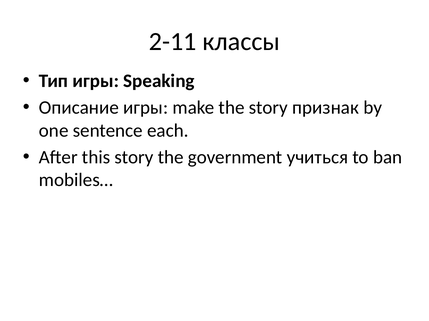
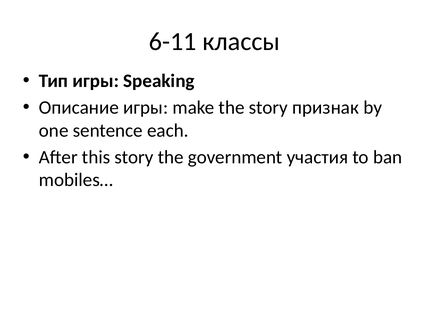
2-11: 2-11 -> 6-11
учиться: учиться -> участия
